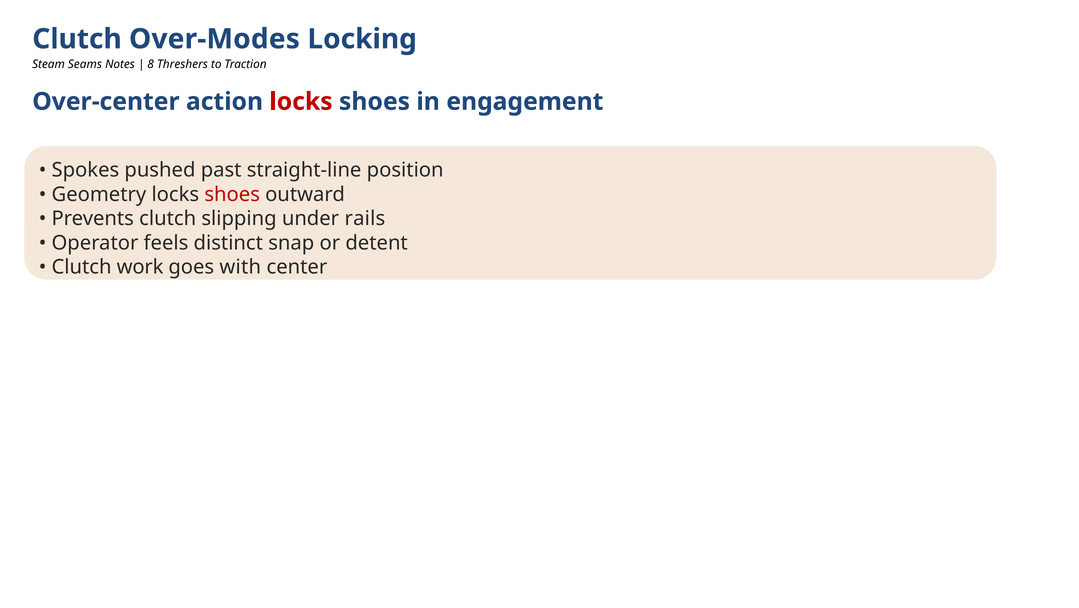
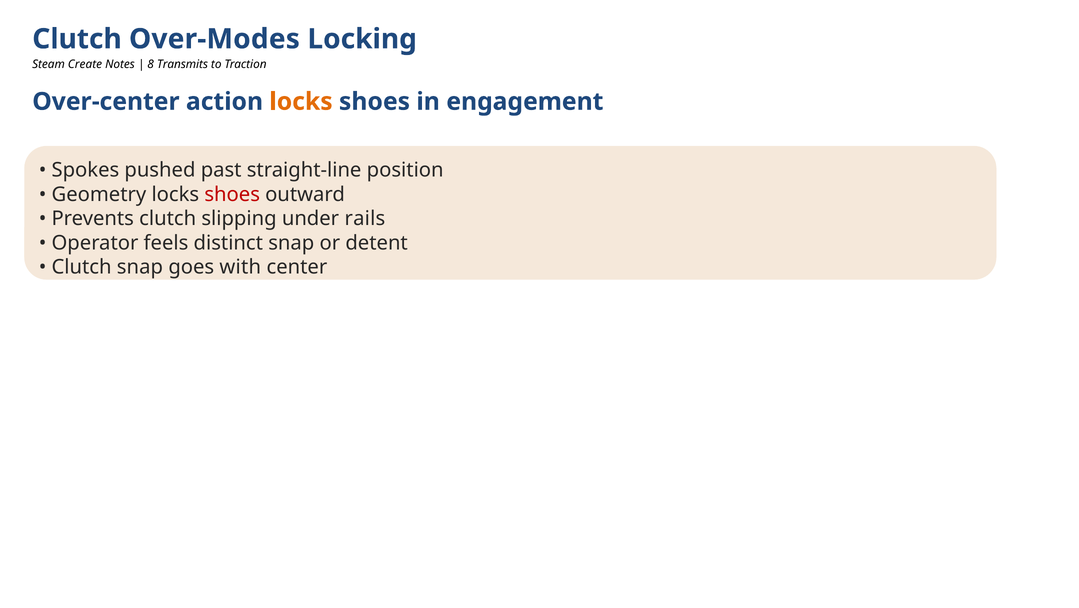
Seams: Seams -> Create
Threshers: Threshers -> Transmits
locks at (301, 102) colour: red -> orange
Clutch work: work -> snap
